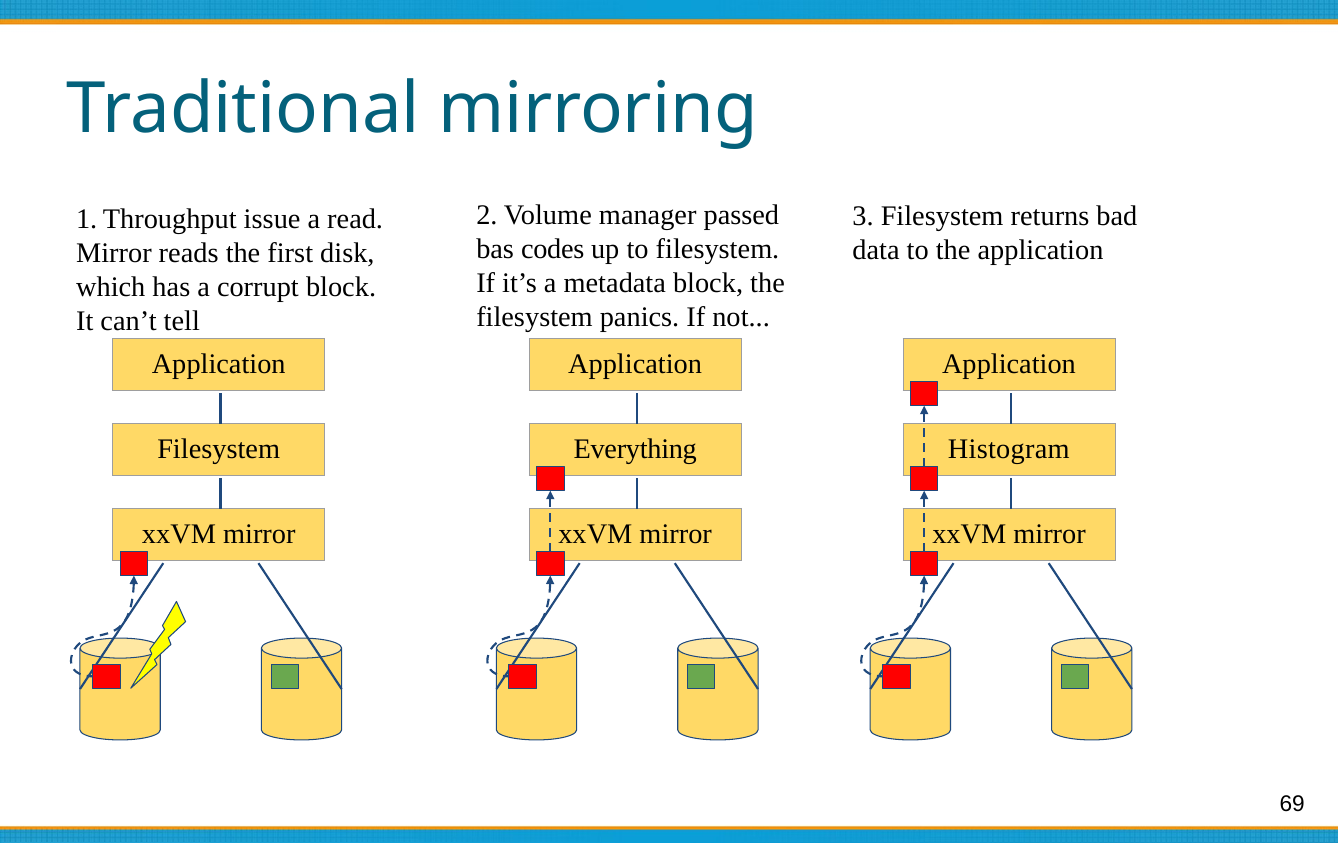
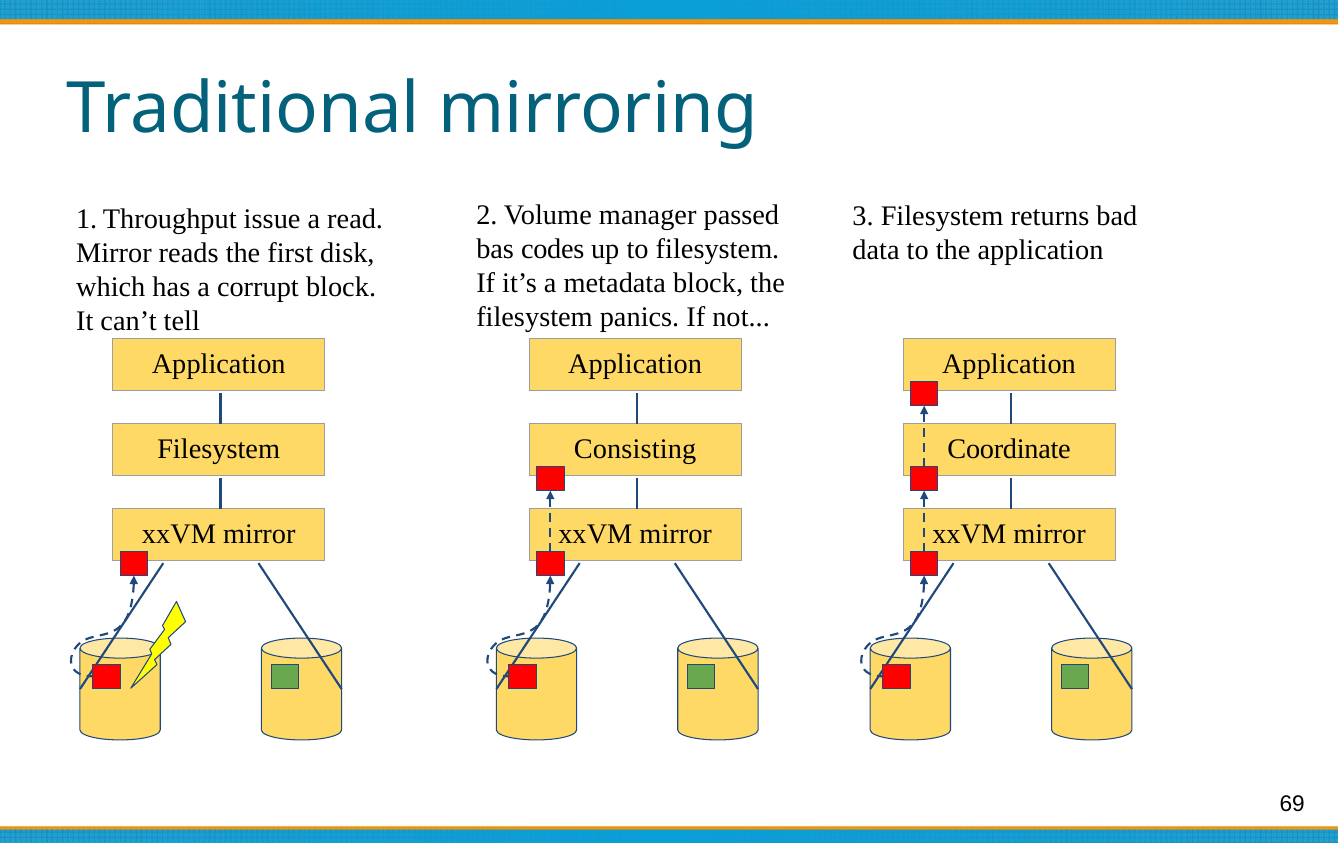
Everything: Everything -> Consisting
Histogram: Histogram -> Coordinate
